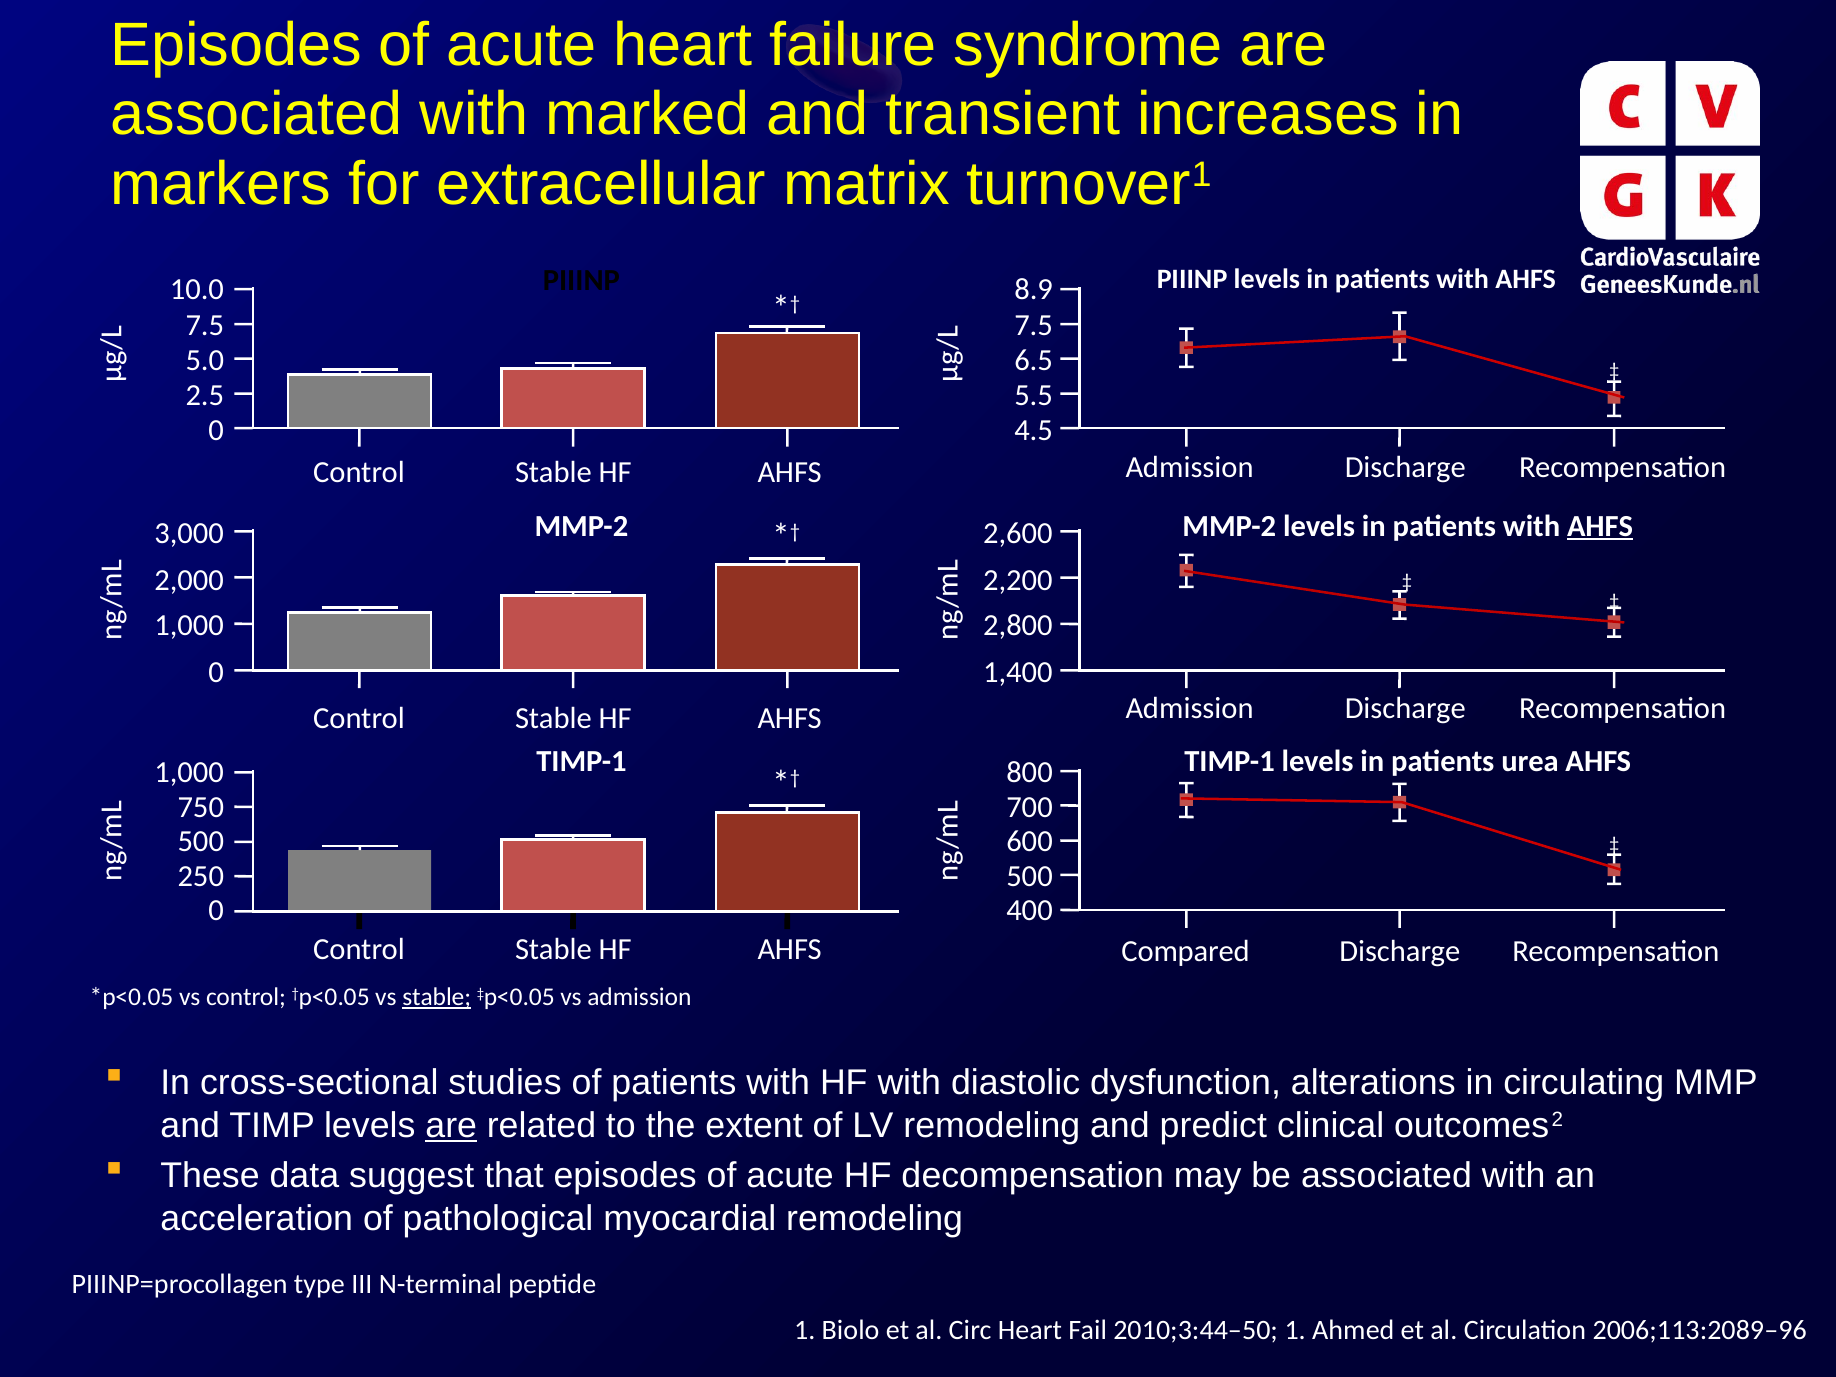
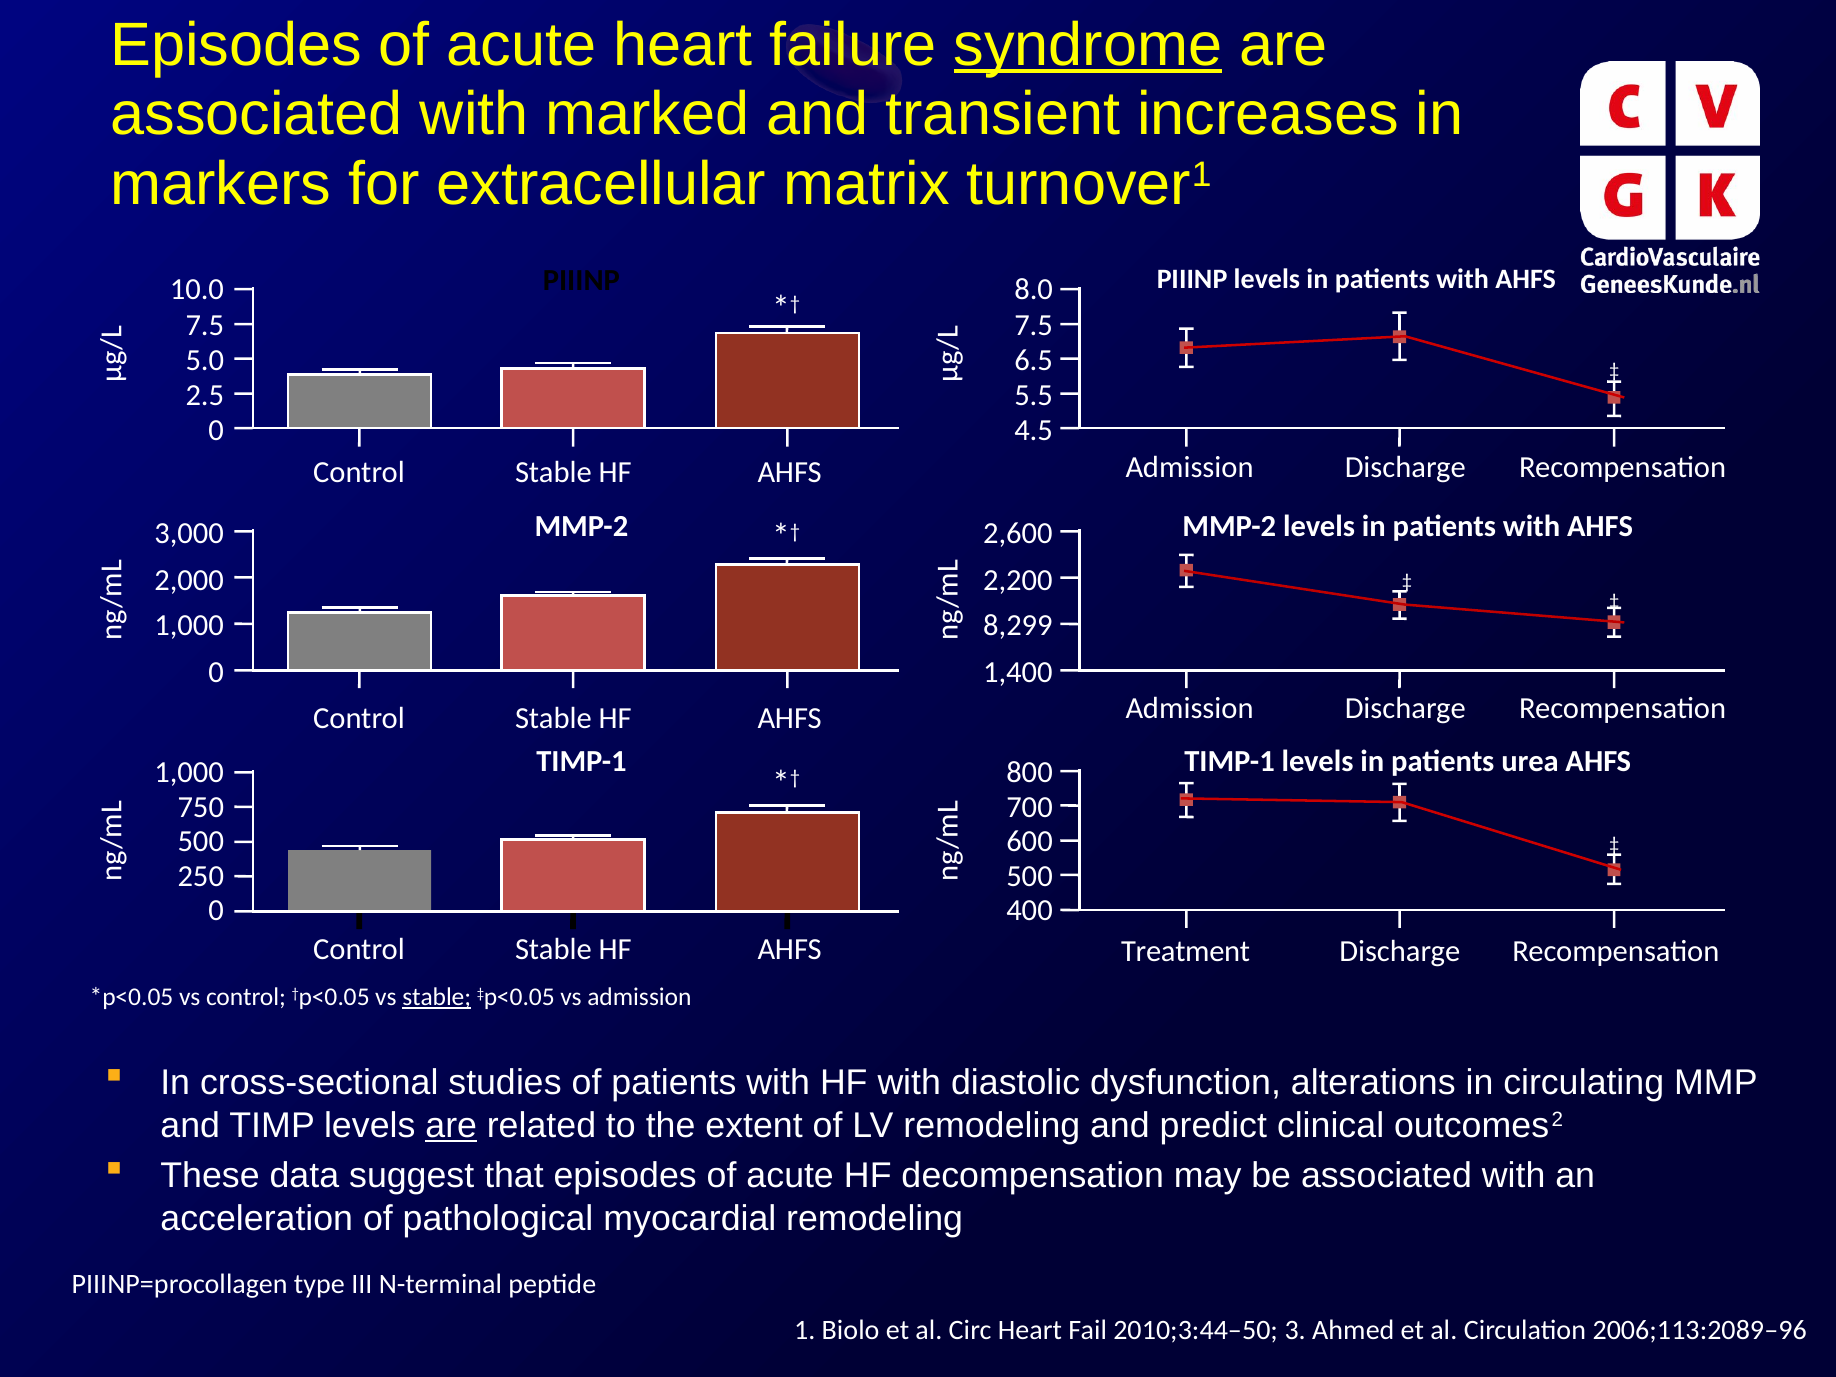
syndrome underline: none -> present
8.9: 8.9 -> 8.0
AHFS at (1600, 526) underline: present -> none
2,800: 2,800 -> 8,299
Compared: Compared -> Treatment
2010;3:44–50 1: 1 -> 3
